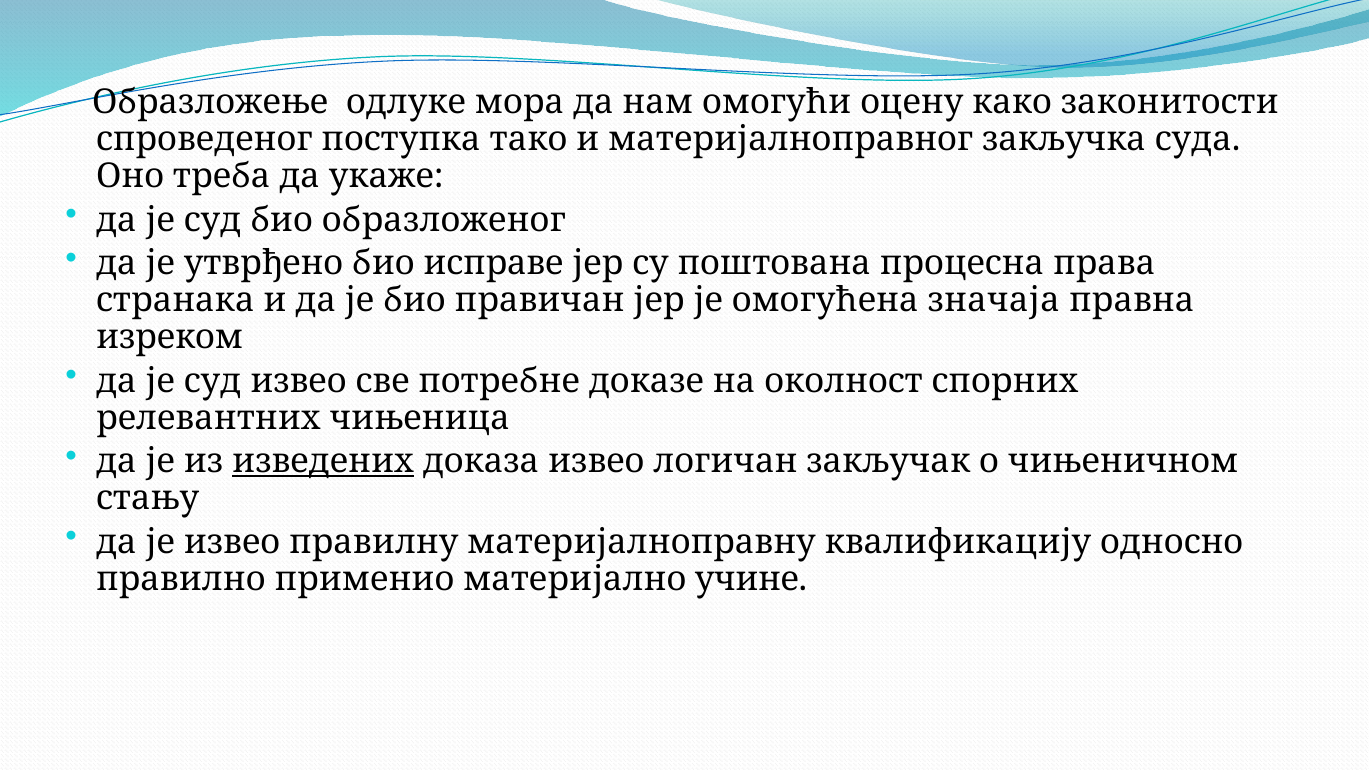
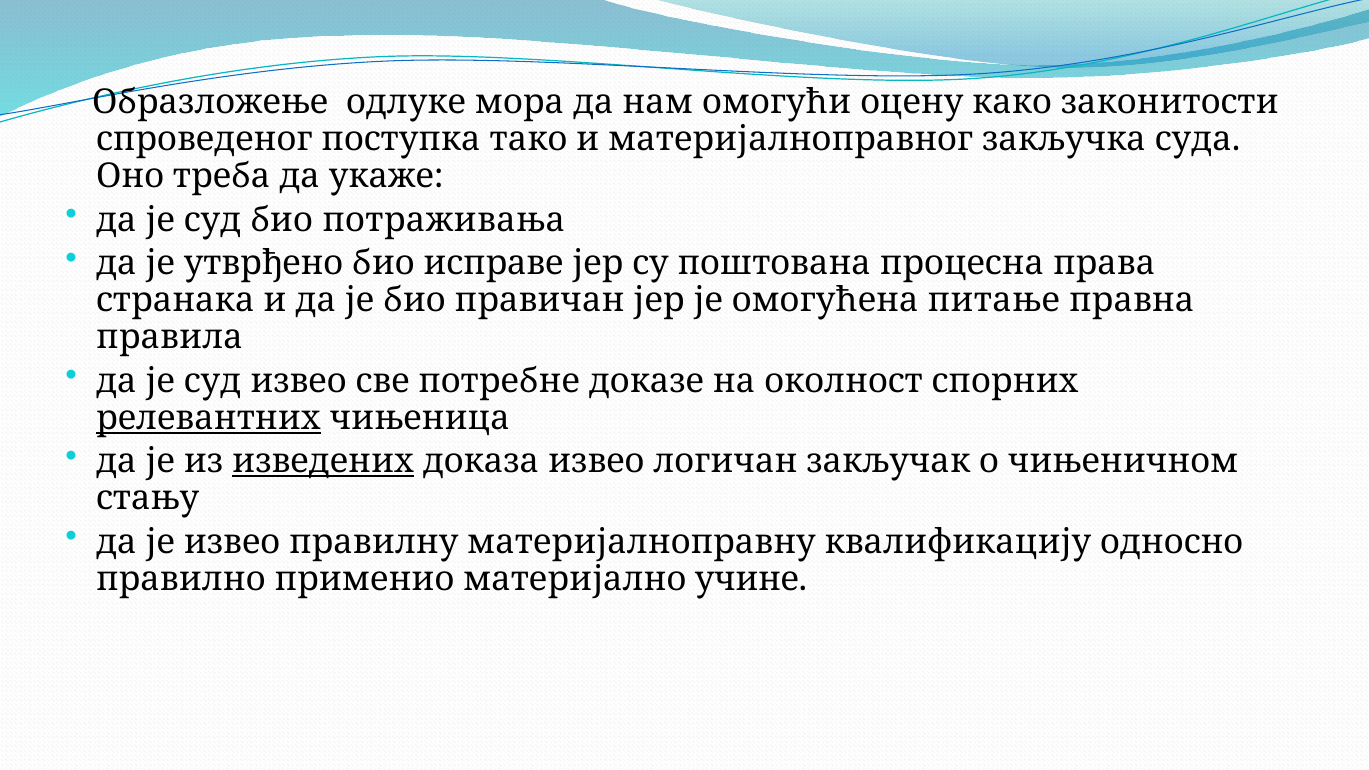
образложеног: образложеног -> потраживања
значаја: значаја -> питање
изреком: изреком -> правила
релевантних underline: none -> present
